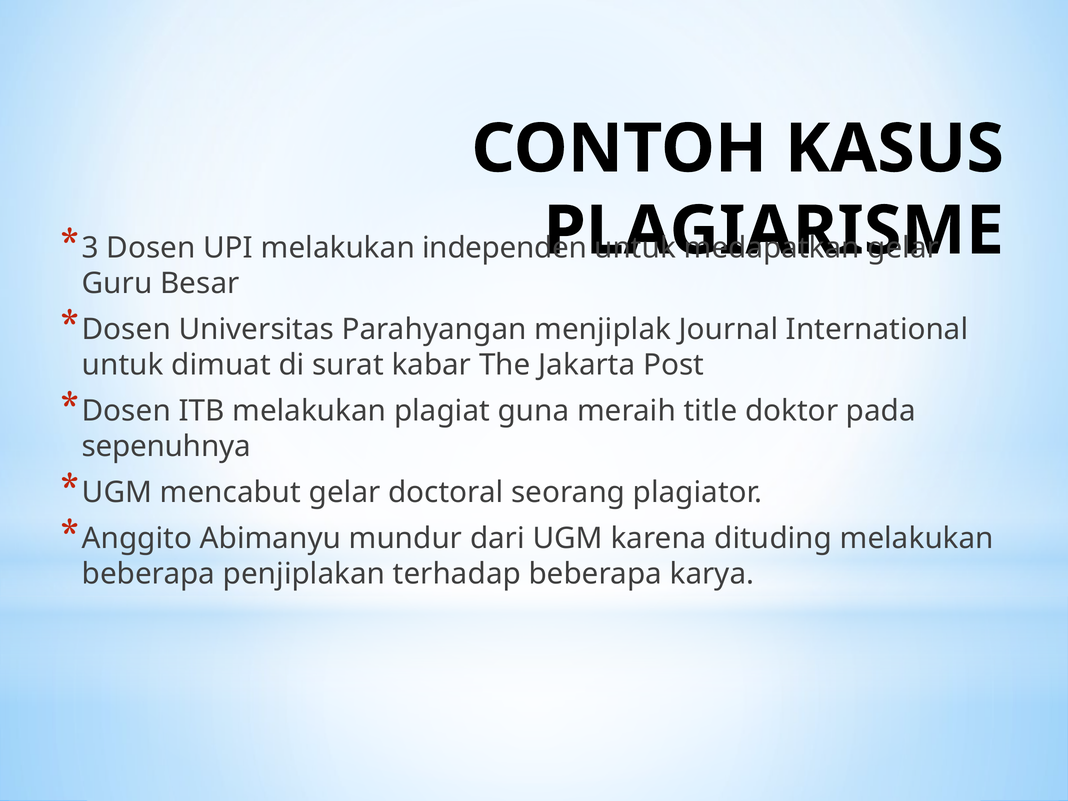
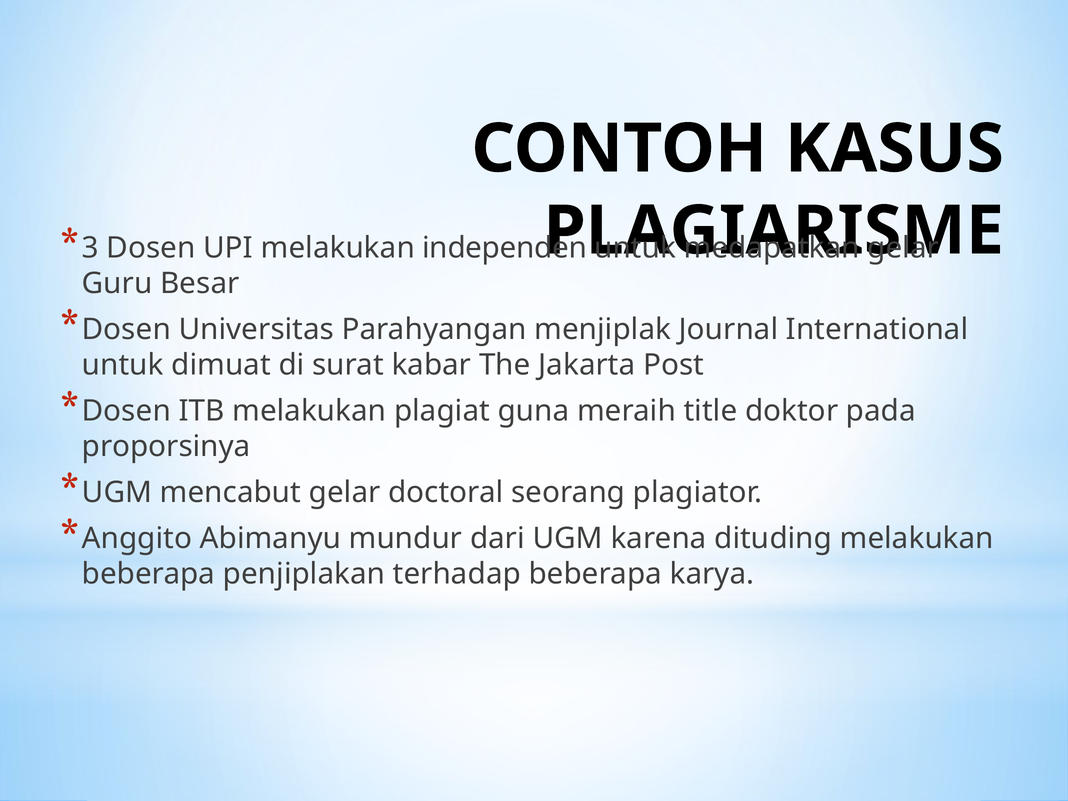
sepenuhnya: sepenuhnya -> proporsinya
